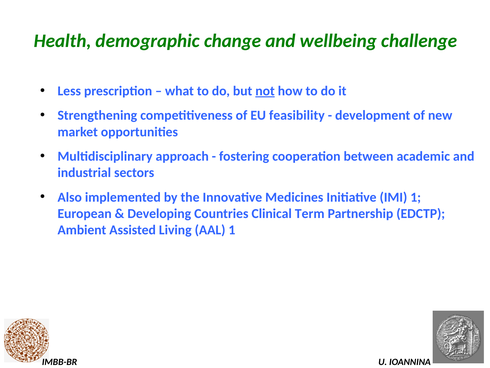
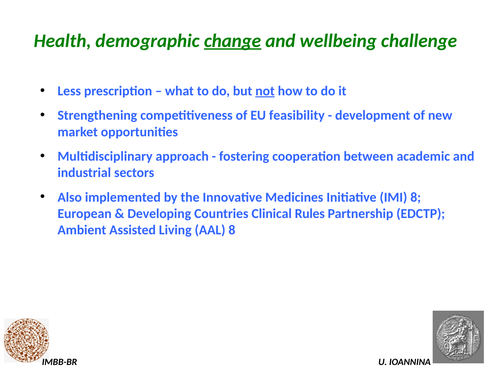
change underline: none -> present
IMI 1: 1 -> 8
Term: Term -> Rules
AAL 1: 1 -> 8
